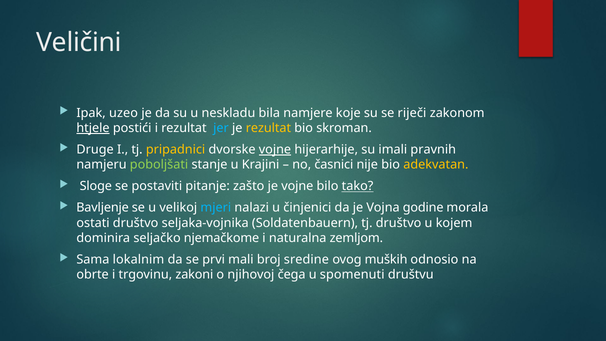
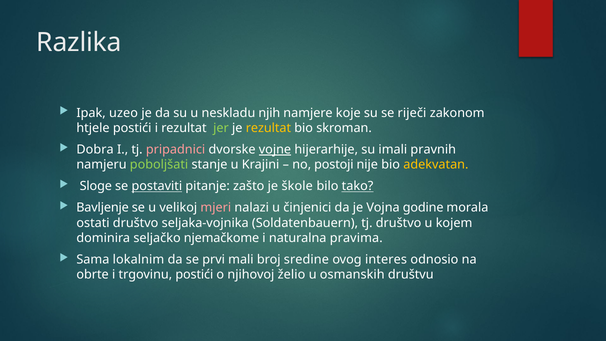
Veličini: Veličini -> Razlika
bila: bila -> njih
htjele underline: present -> none
jer colour: light blue -> light green
Druge: Druge -> Dobra
pripadnici colour: yellow -> pink
časnici: časnici -> postoji
postaviti underline: none -> present
je vojne: vojne -> škole
mjeri colour: light blue -> pink
zemljom: zemljom -> pravima
muških: muških -> interes
trgovinu zakoni: zakoni -> postići
čega: čega -> želio
spomenuti: spomenuti -> osmanskih
